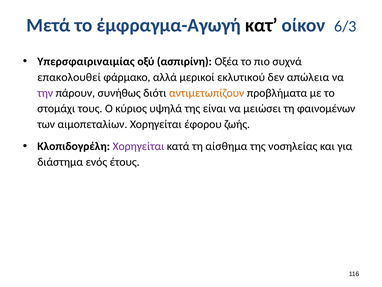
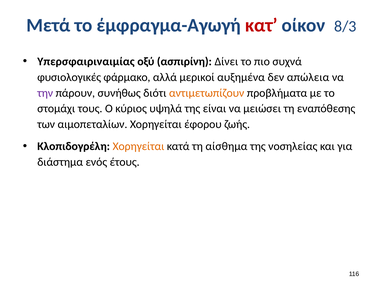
κατ colour: black -> red
6/3: 6/3 -> 8/3
Οξέα: Οξέα -> Δίνει
επακολουθεί: επακολουθεί -> φυσιολογικές
εκλυτικού: εκλυτικού -> αυξημένα
φαινομένων: φαινομένων -> εναπόθεσης
Χορηγείται at (138, 146) colour: purple -> orange
